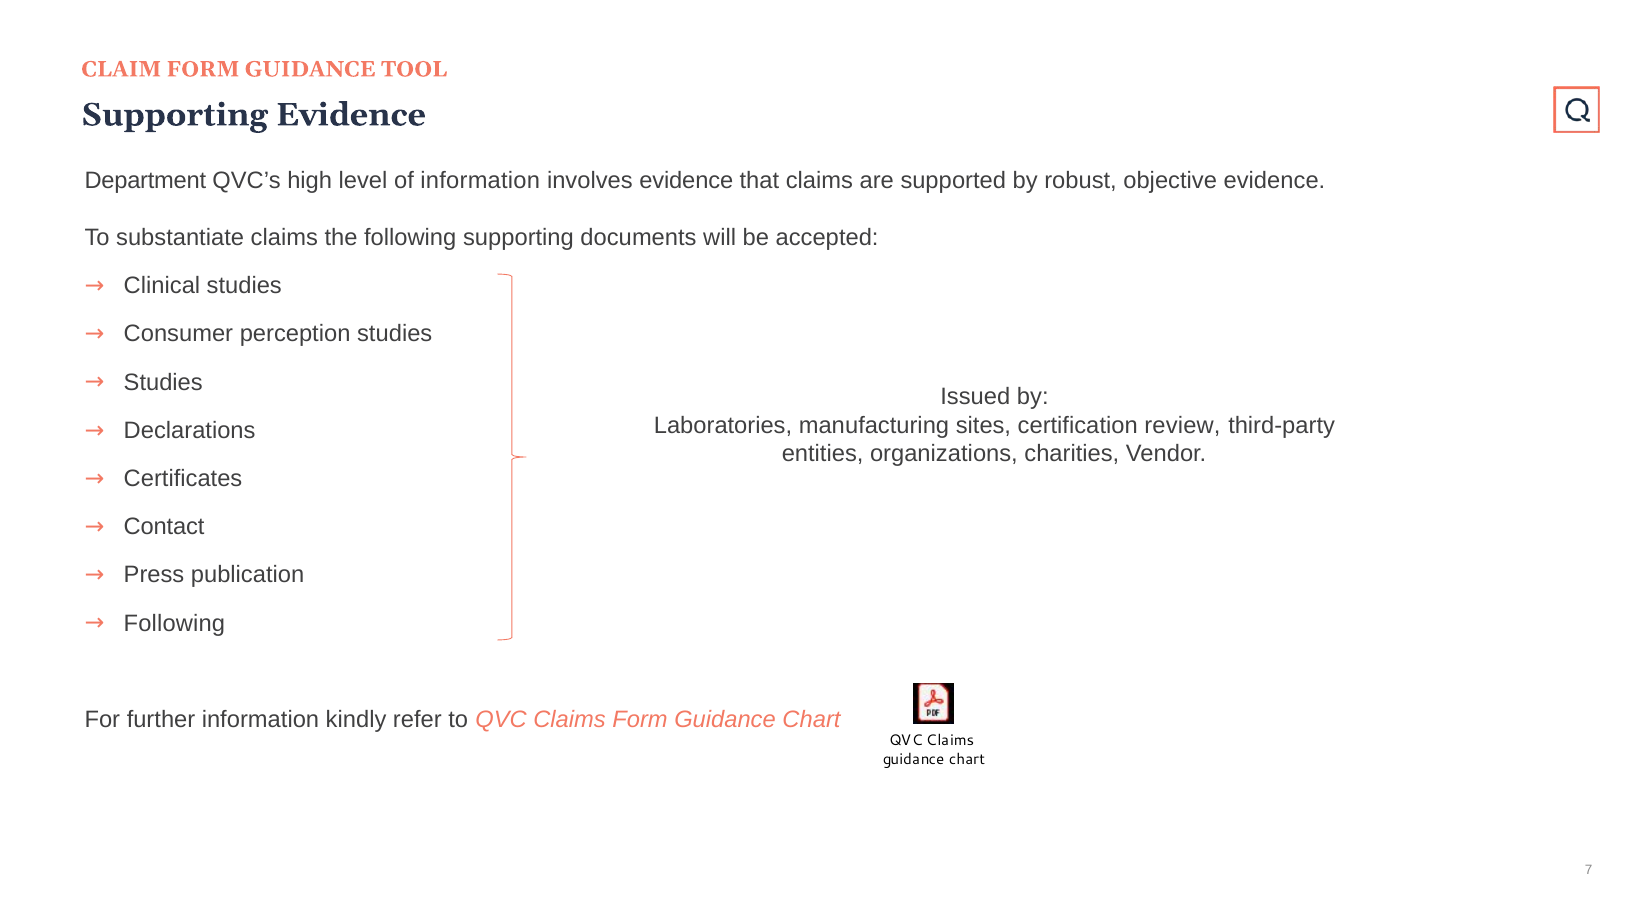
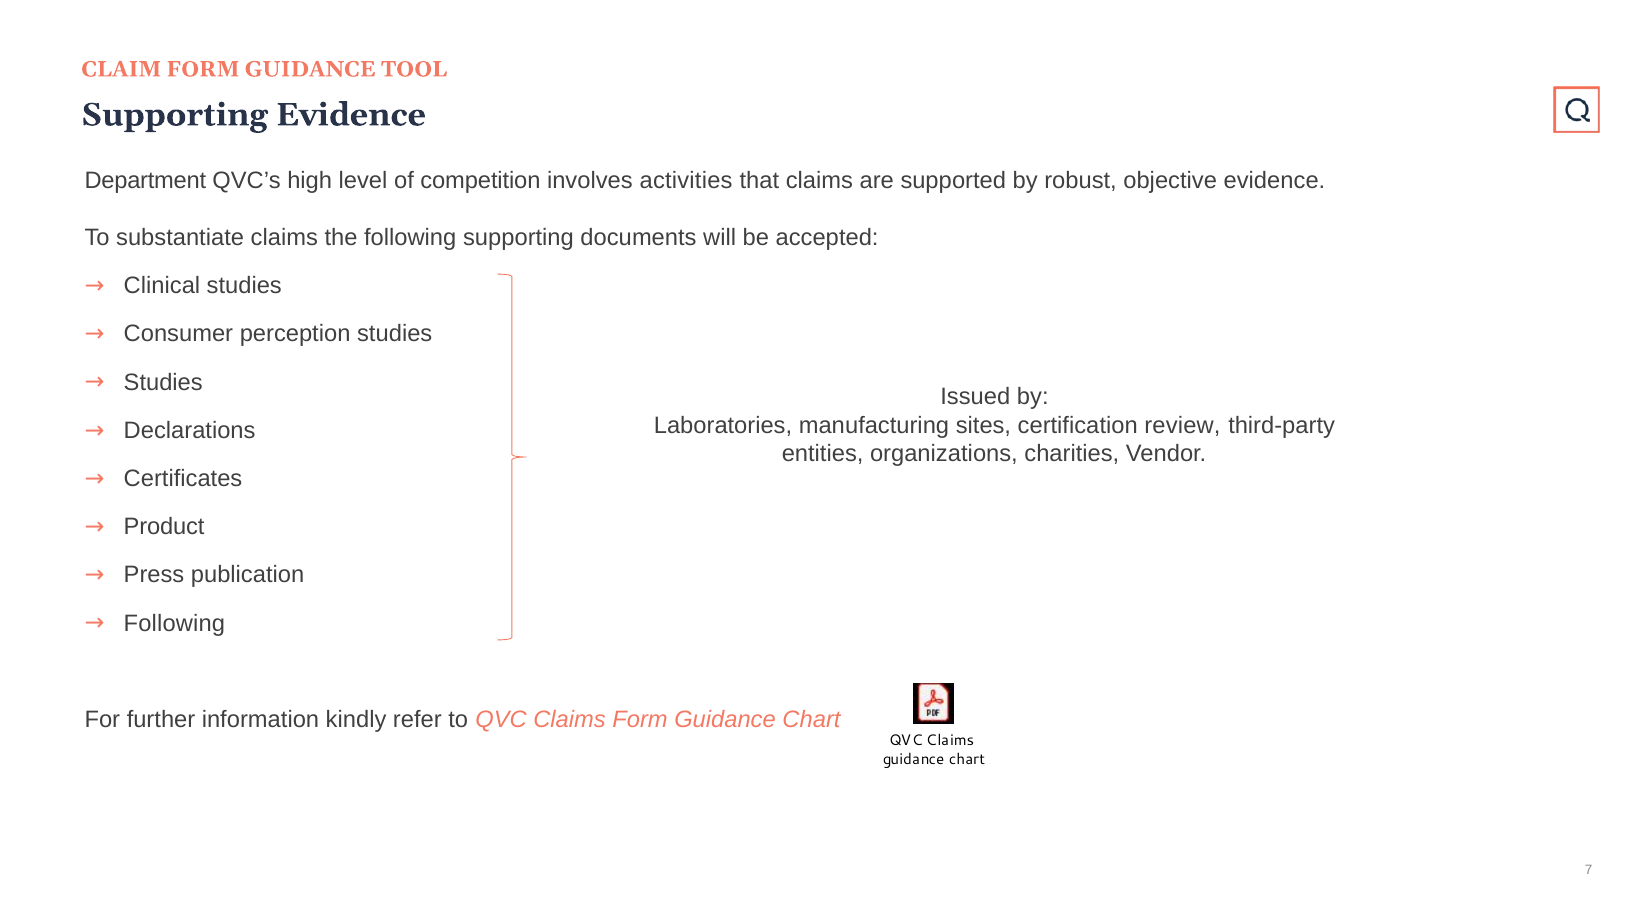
of information: information -> competition
involves evidence: evidence -> activities
Contact: Contact -> Product
